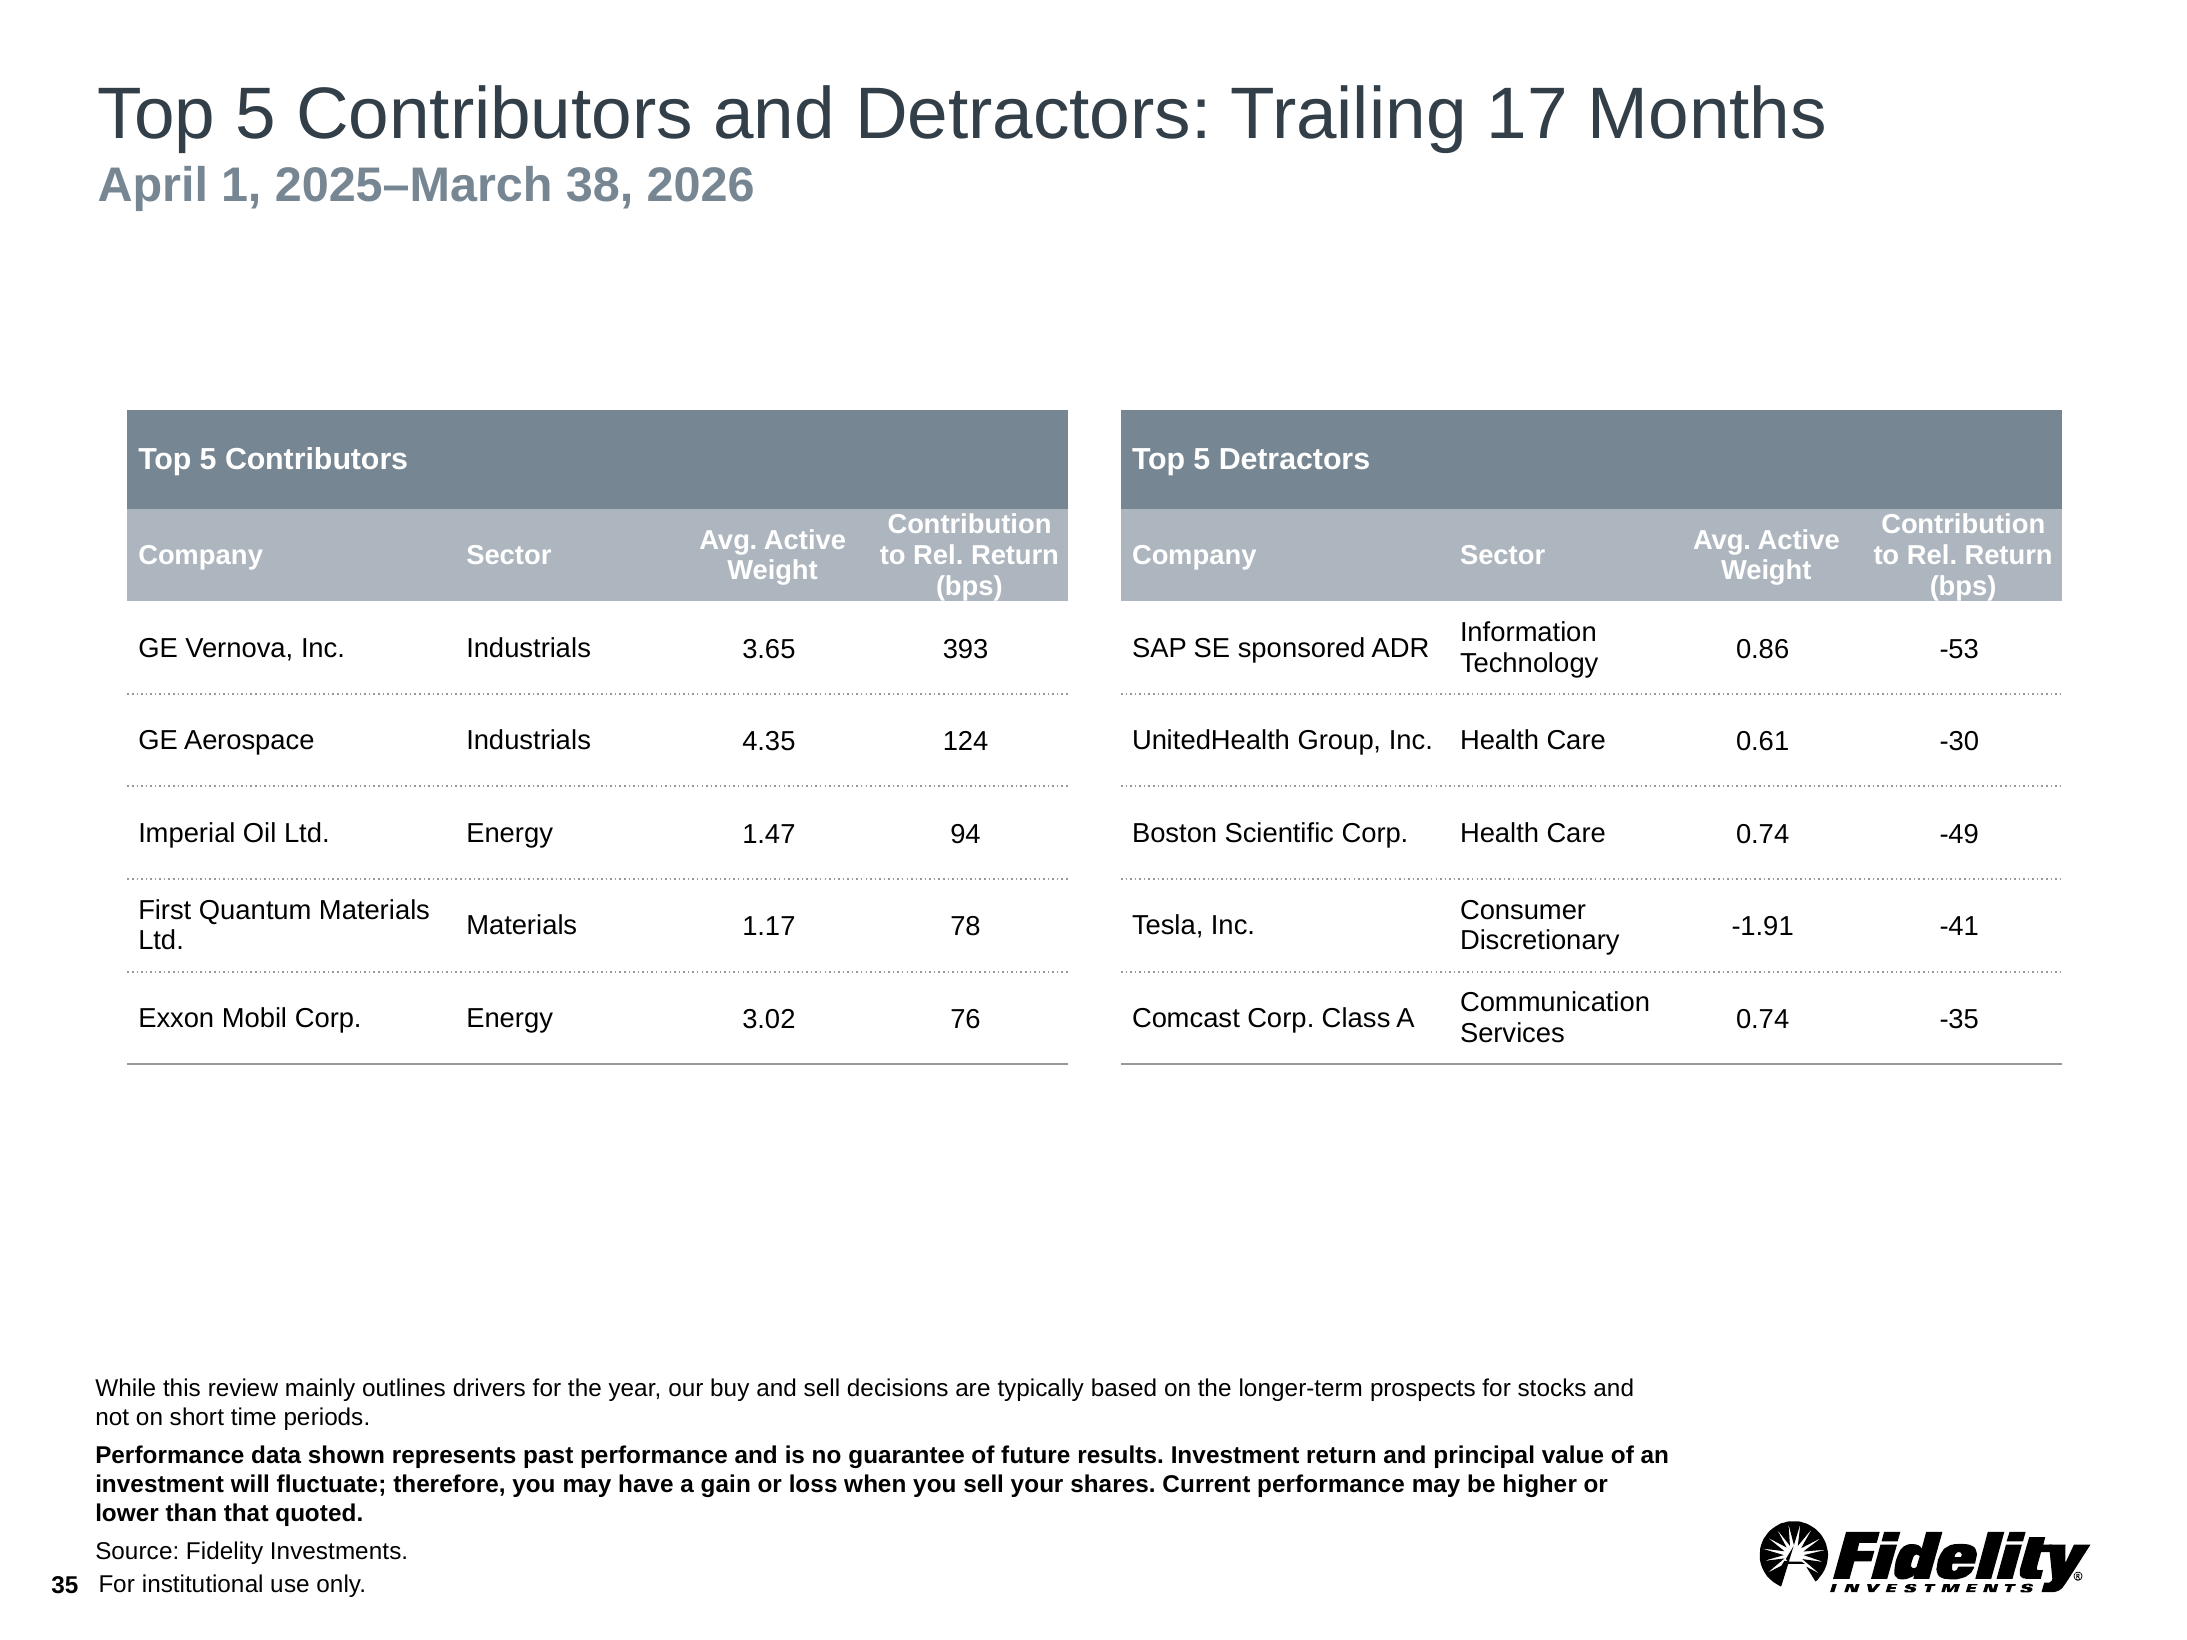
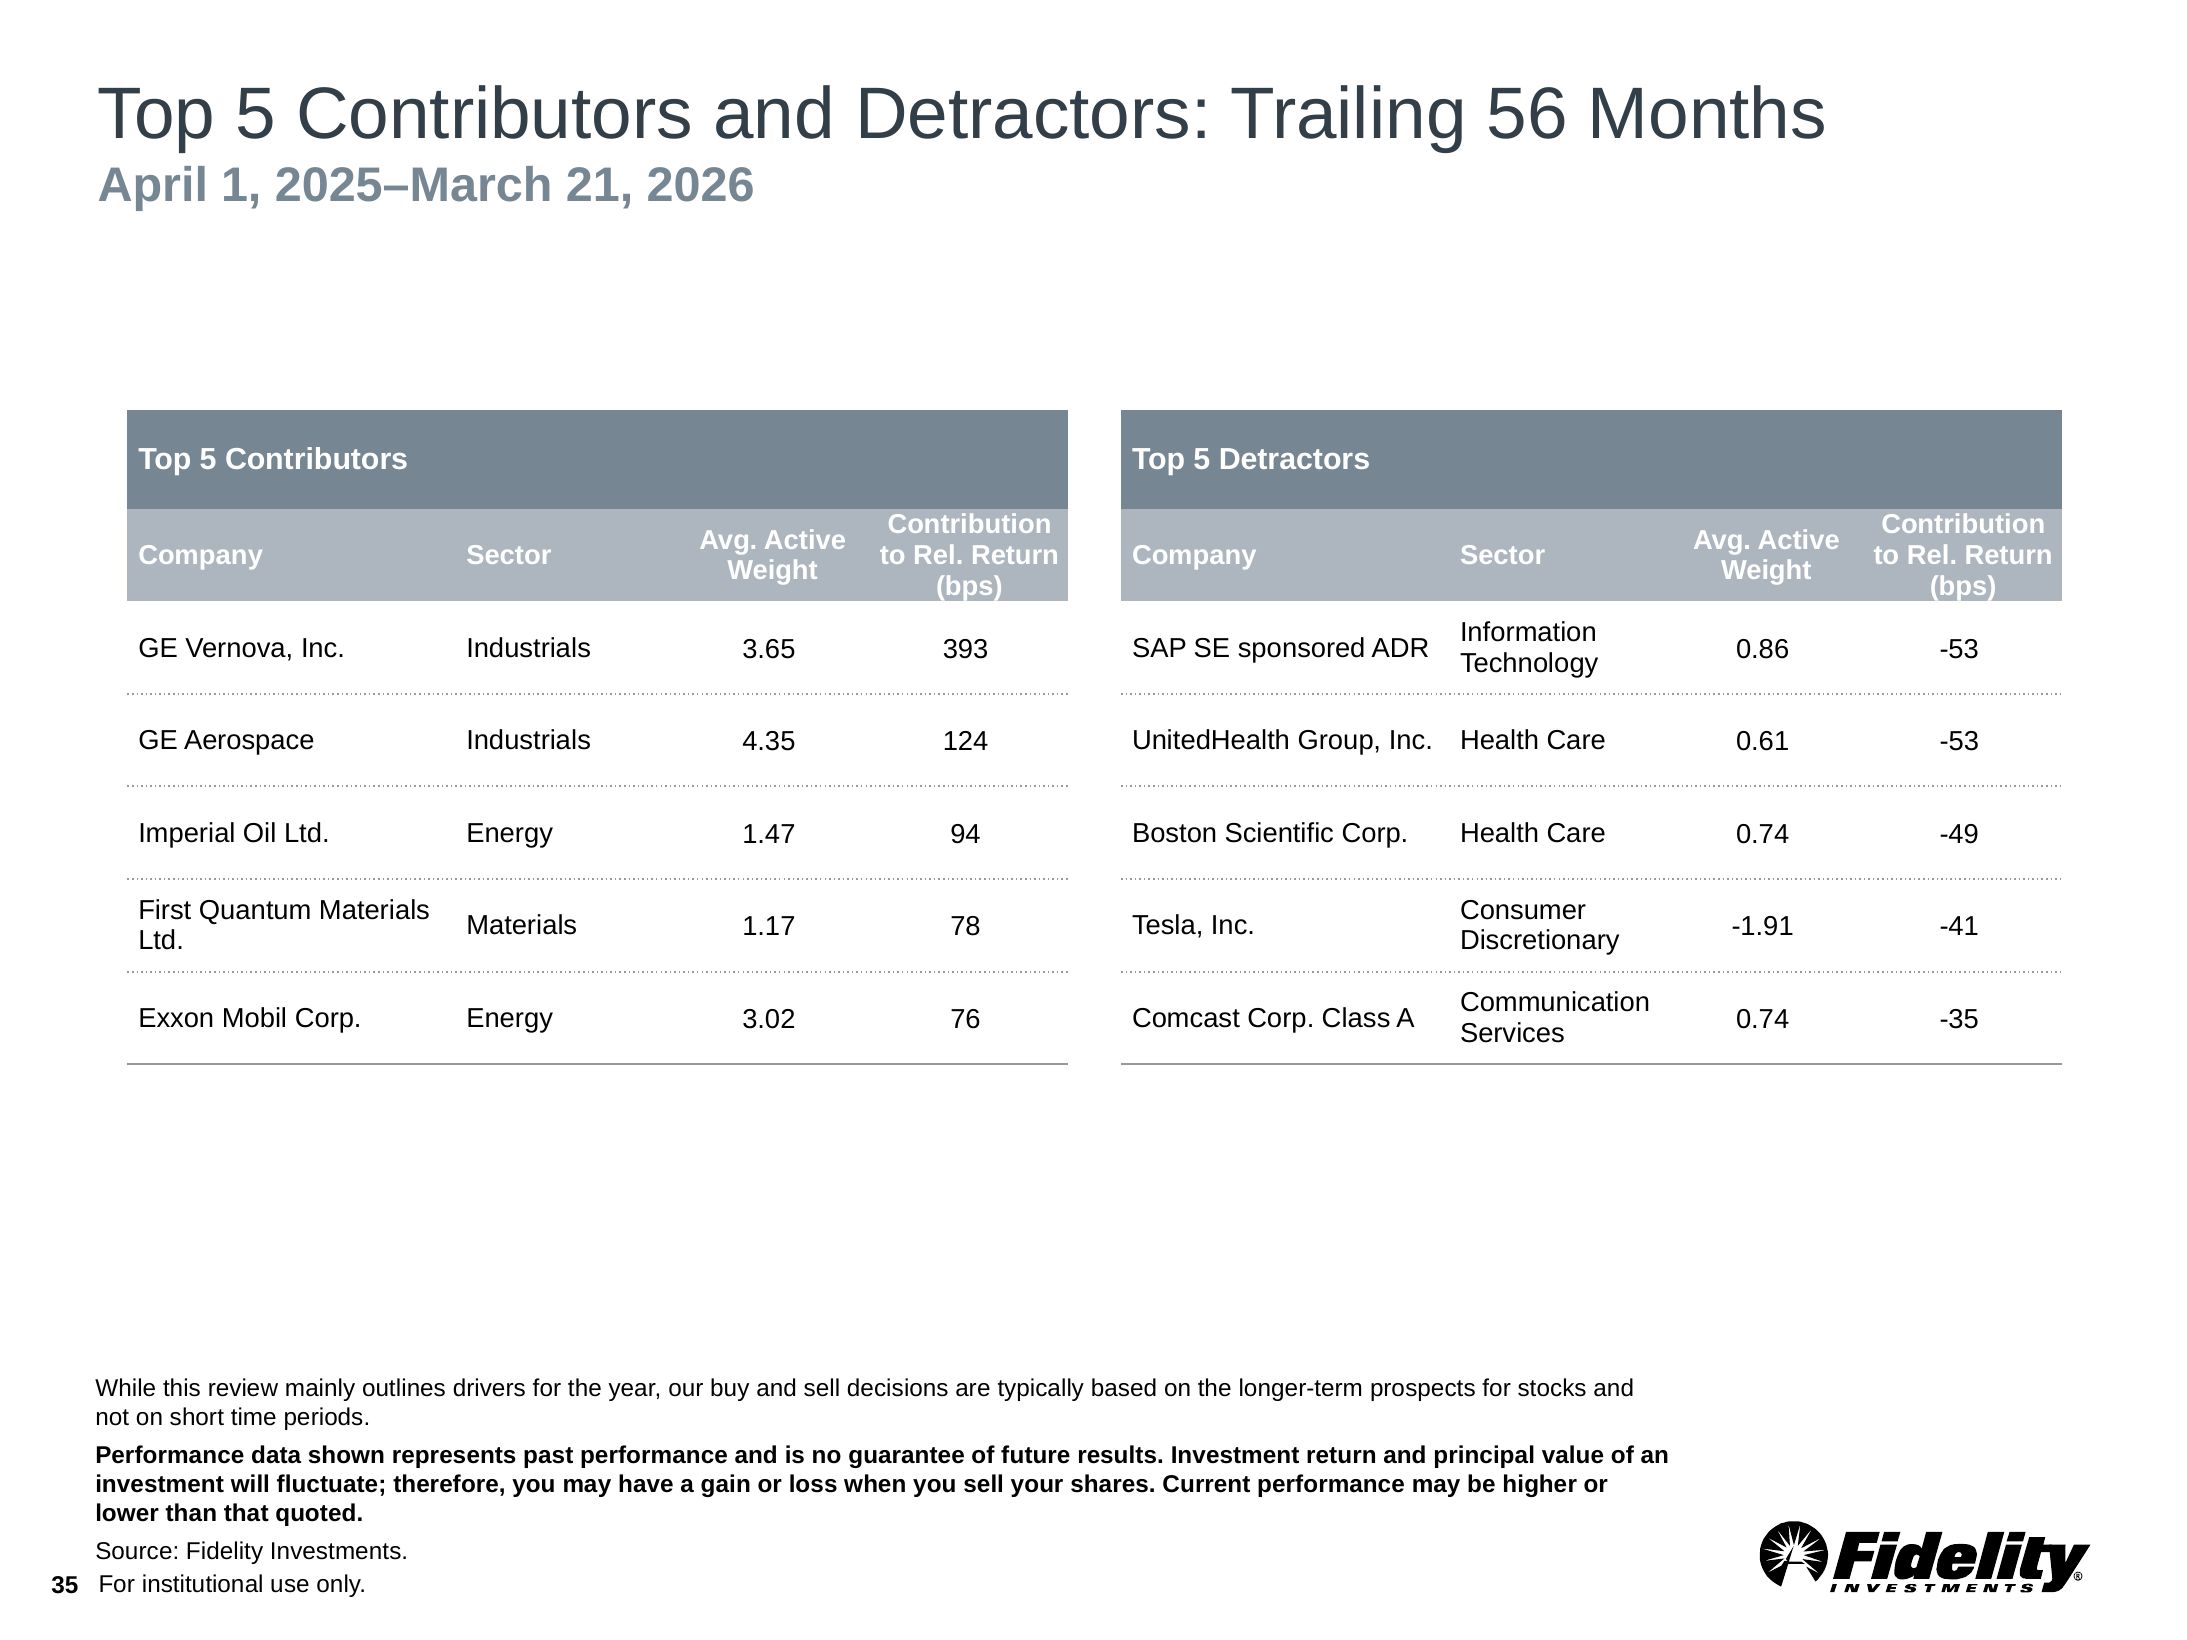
17: 17 -> 56
38: 38 -> 21
0.61 -30: -30 -> -53
